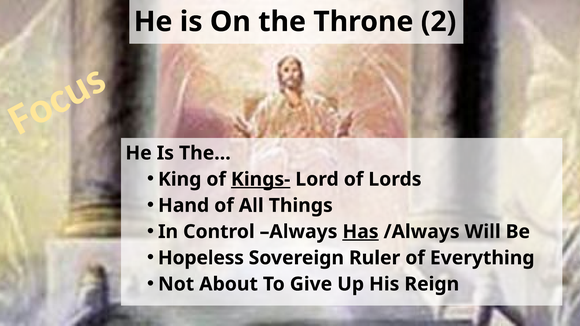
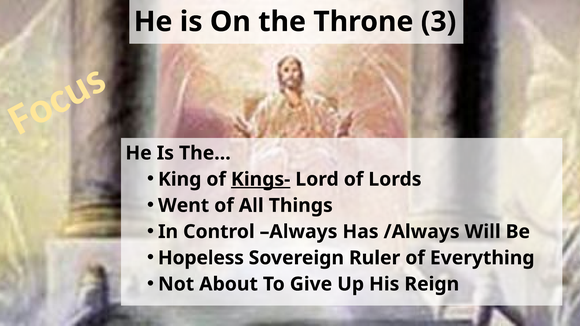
2: 2 -> 3
Hand: Hand -> Went
Has underline: present -> none
